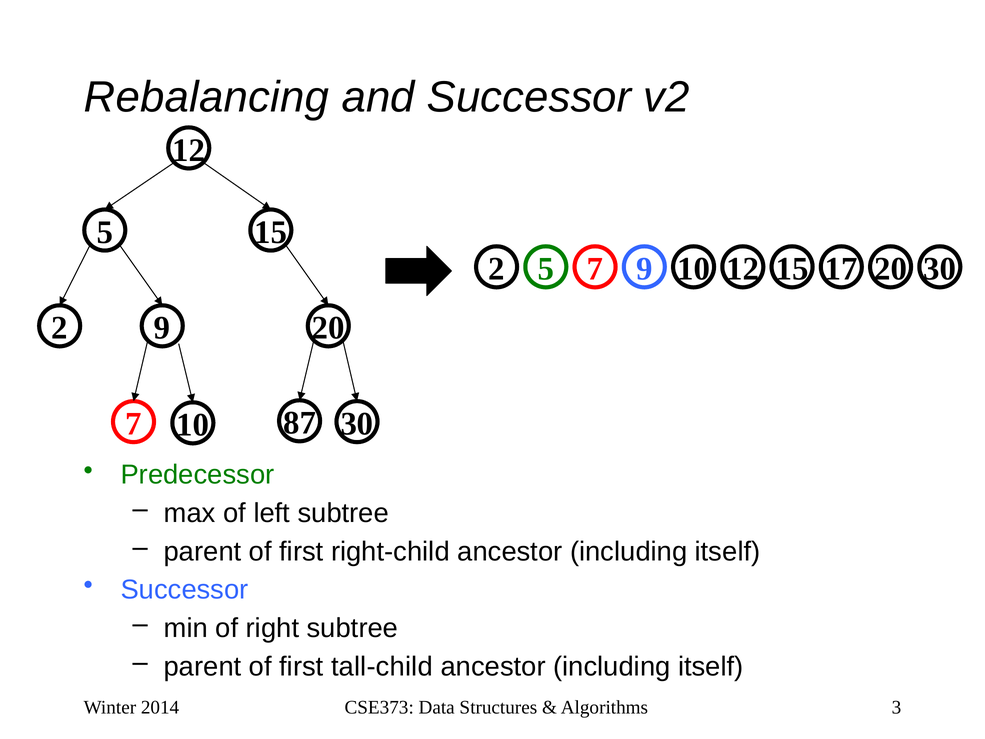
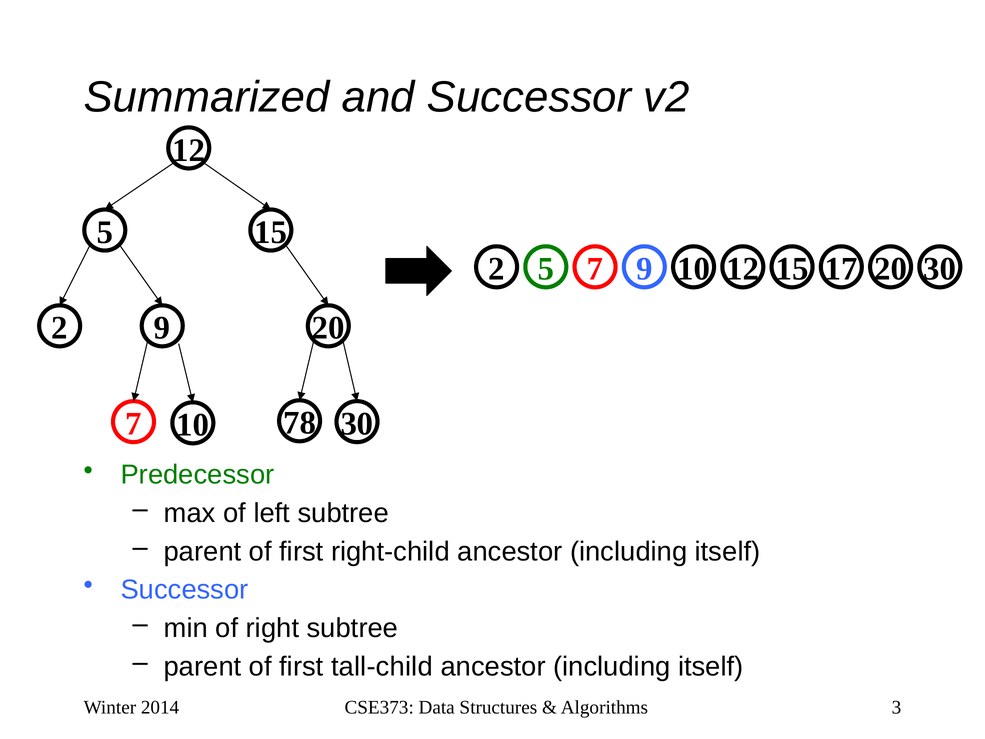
Rebalancing: Rebalancing -> Summarized
87: 87 -> 78
